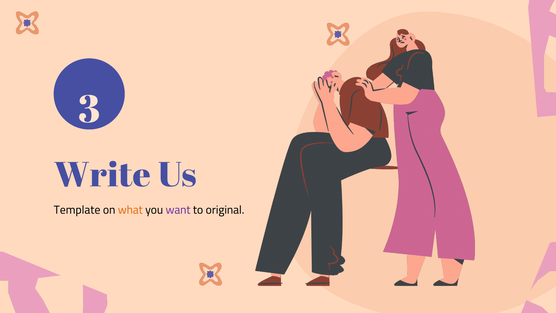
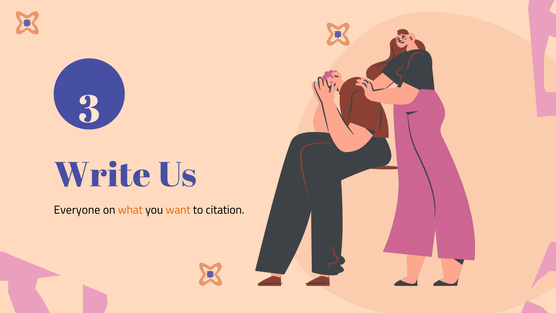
Template: Template -> Everyone
want colour: purple -> orange
original: original -> citation
